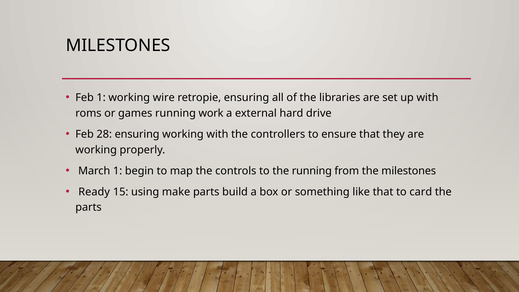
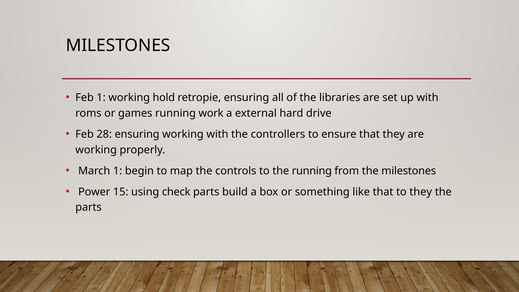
wire: wire -> hold
Ready: Ready -> Power
make: make -> check
to card: card -> they
